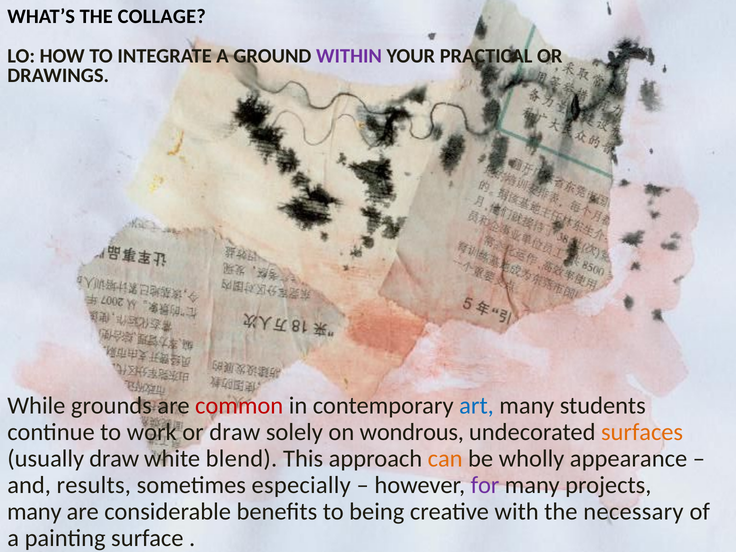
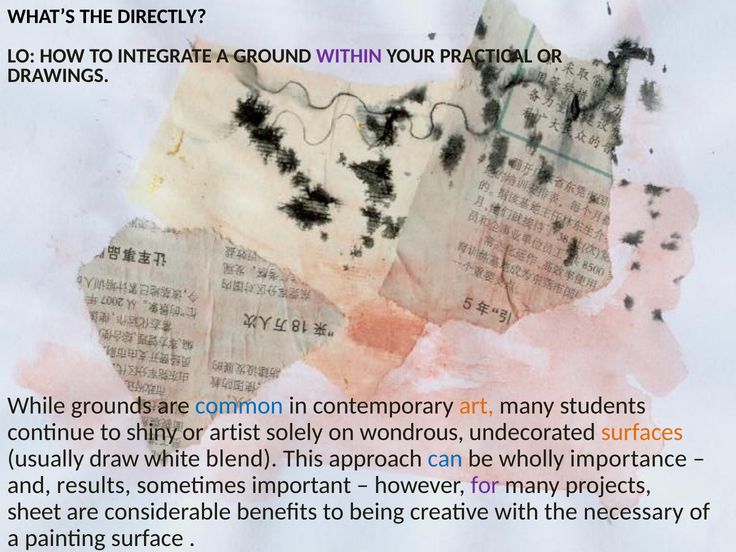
COLLAGE: COLLAGE -> DIRECTLY
common colour: red -> blue
art colour: blue -> orange
work: work -> shiny
or draw: draw -> artist
can colour: orange -> blue
appearance: appearance -> importance
especially: especially -> important
many at (34, 512): many -> sheet
